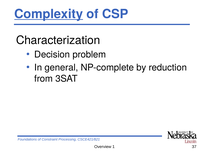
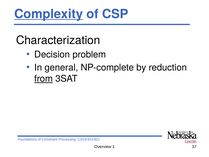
from underline: none -> present
